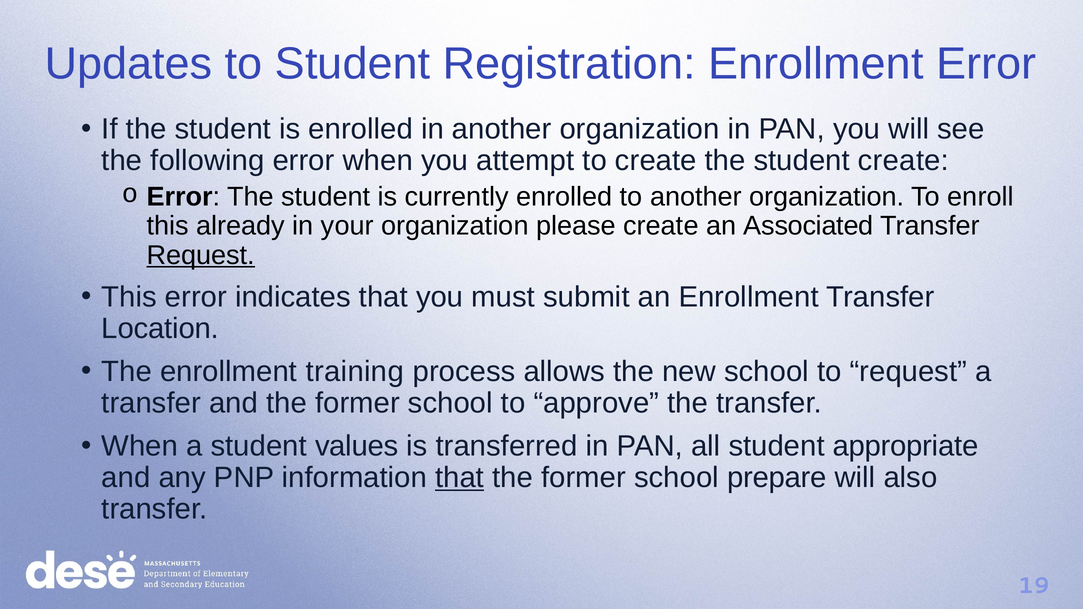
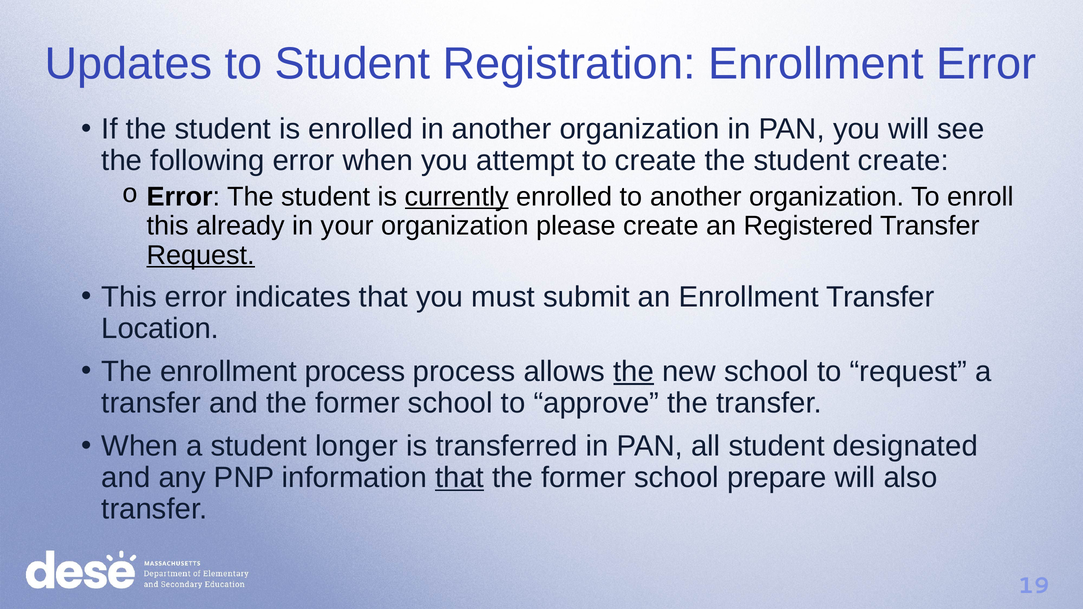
currently underline: none -> present
Associated: Associated -> Registered
enrollment training: training -> process
the at (634, 372) underline: none -> present
values: values -> longer
appropriate: appropriate -> designated
